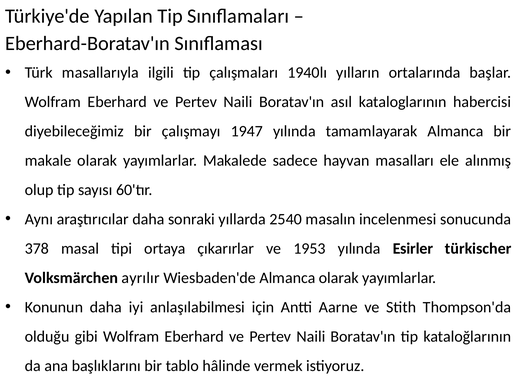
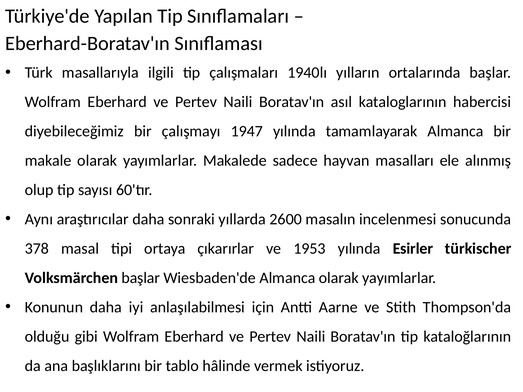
2540: 2540 -> 2600
Volksmärchen ayrılır: ayrılır -> başlar
